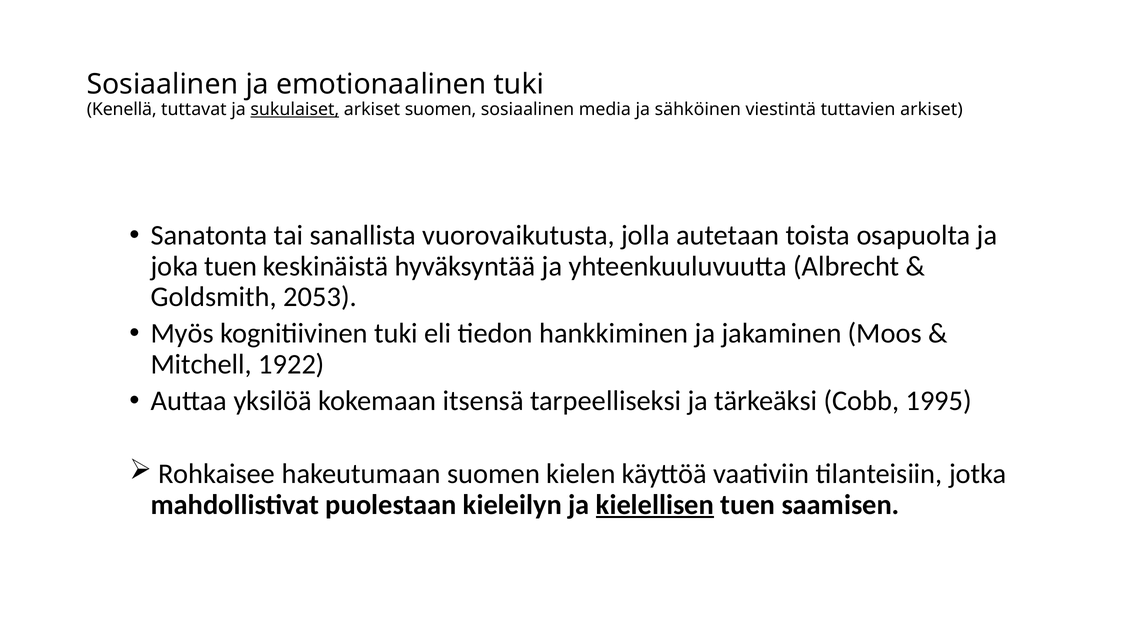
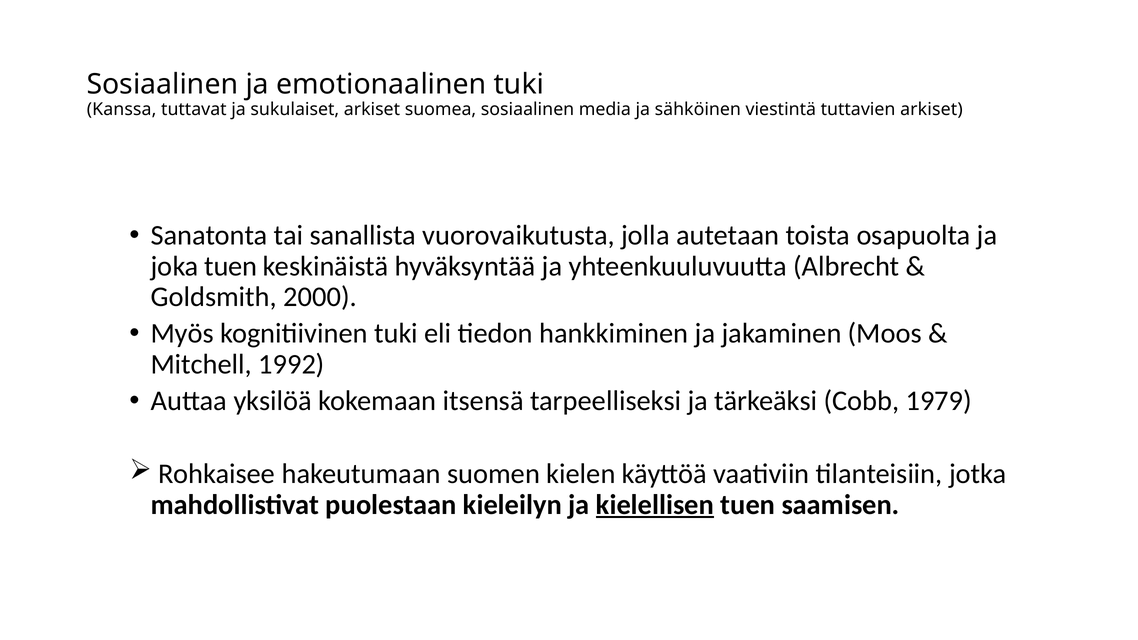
Kenellä: Kenellä -> Kanssa
sukulaiset underline: present -> none
arkiset suomen: suomen -> suomea
2053: 2053 -> 2000
1922: 1922 -> 1992
1995: 1995 -> 1979
